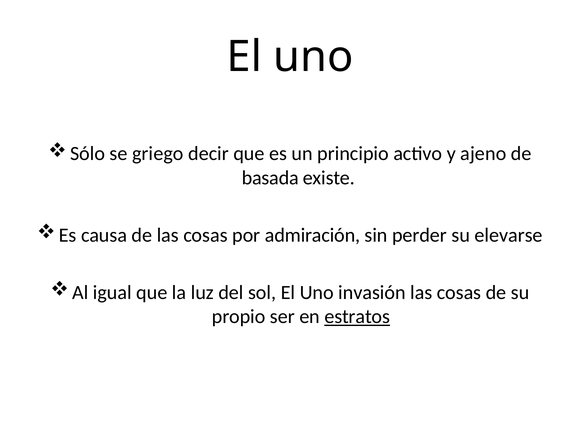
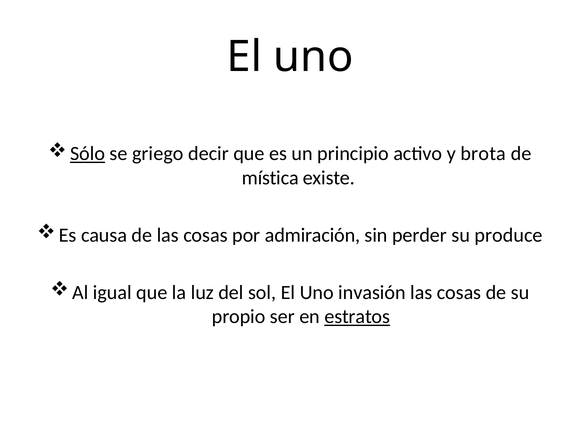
Sólo underline: none -> present
ajeno: ajeno -> brota
basada: basada -> mística
elevarse: elevarse -> produce
